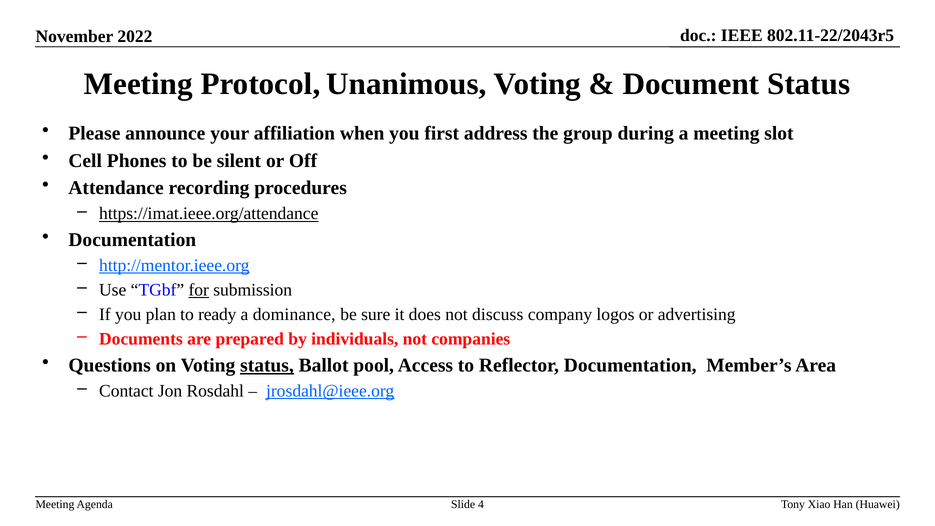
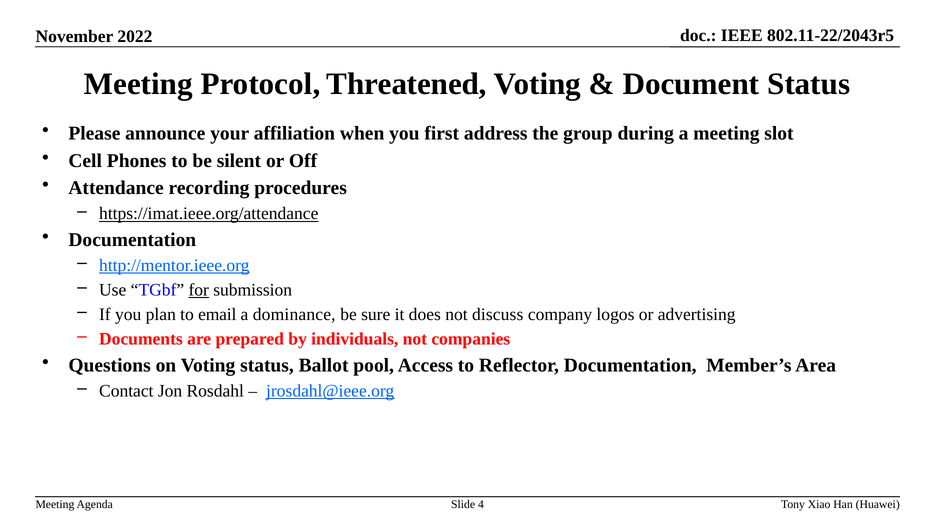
Unanimous: Unanimous -> Threatened
ready: ready -> email
status at (267, 365) underline: present -> none
